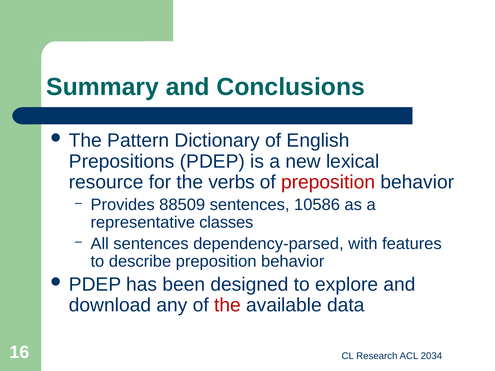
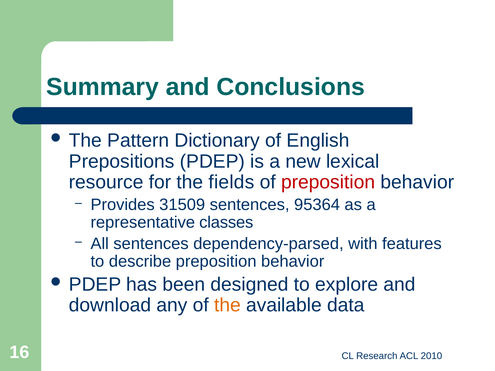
verbs: verbs -> fields
88509: 88509 -> 31509
10586: 10586 -> 95364
the at (227, 306) colour: red -> orange
2034: 2034 -> 2010
